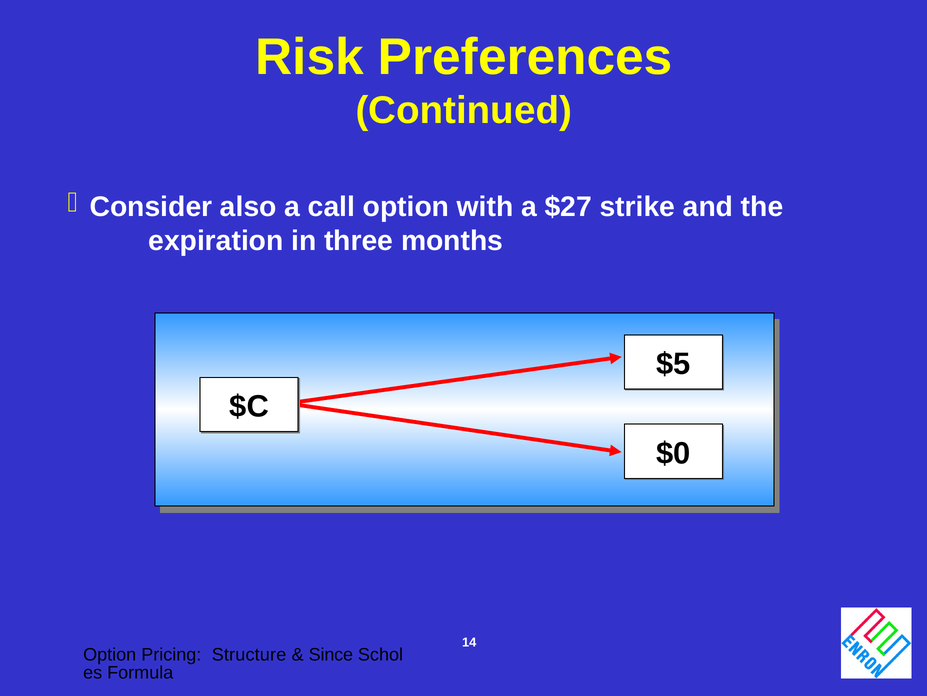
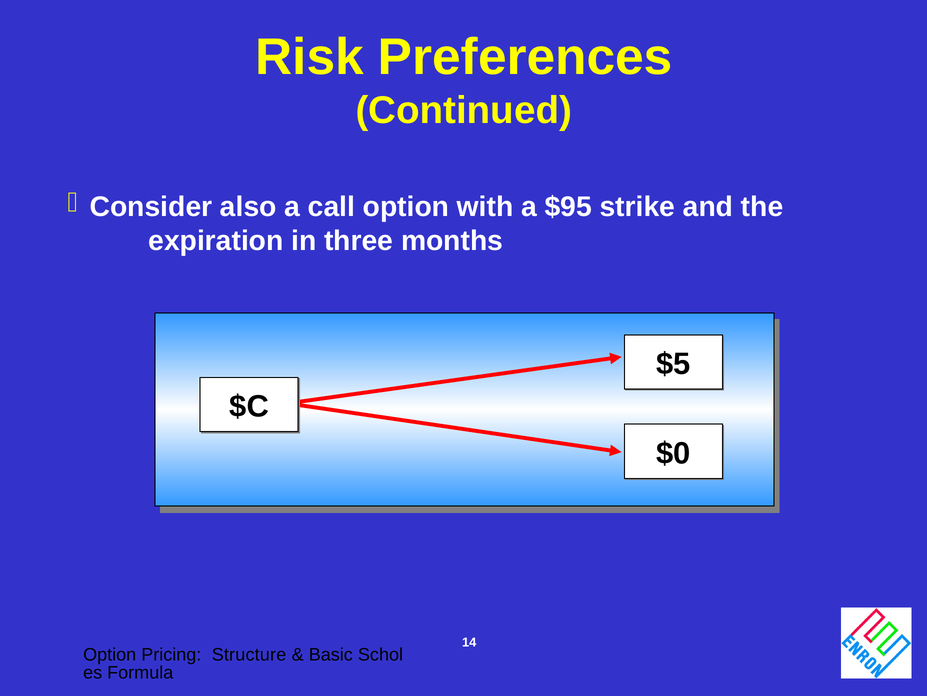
$27: $27 -> $95
Since: Since -> Basic
